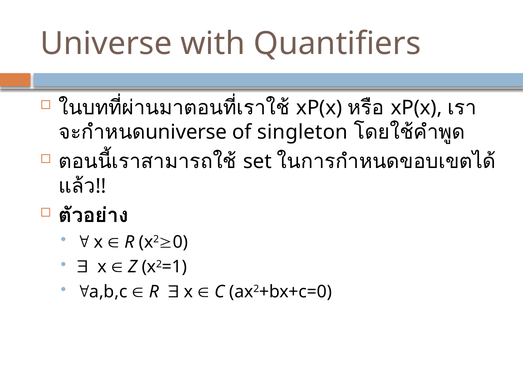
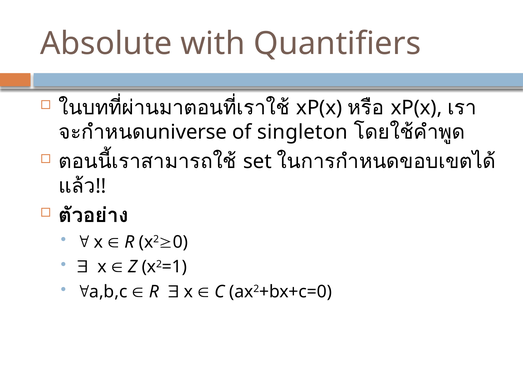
Universe: Universe -> Absolute
